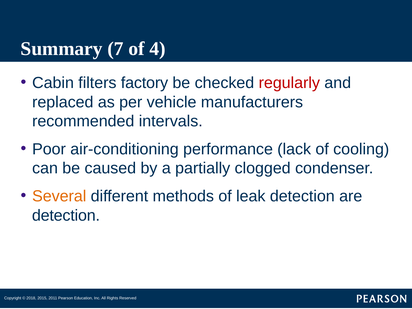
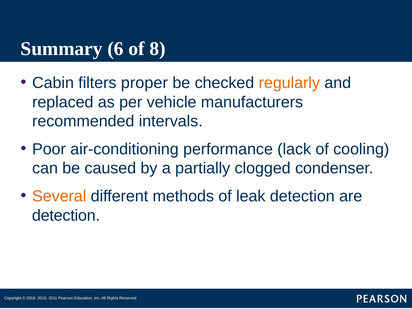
7: 7 -> 6
4: 4 -> 8
factory: factory -> proper
regularly colour: red -> orange
